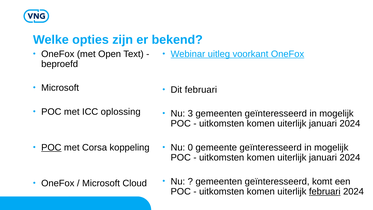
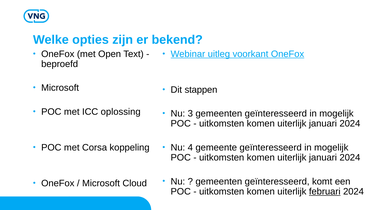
Dit februari: februari -> stappen
POC at (51, 147) underline: present -> none
0: 0 -> 4
